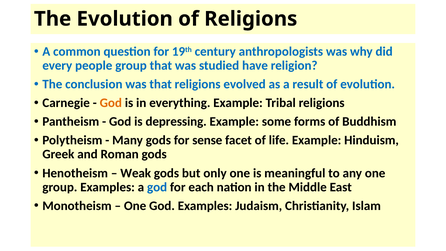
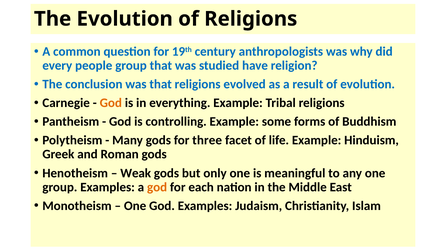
depressing: depressing -> controlling
sense: sense -> three
god at (157, 187) colour: blue -> orange
